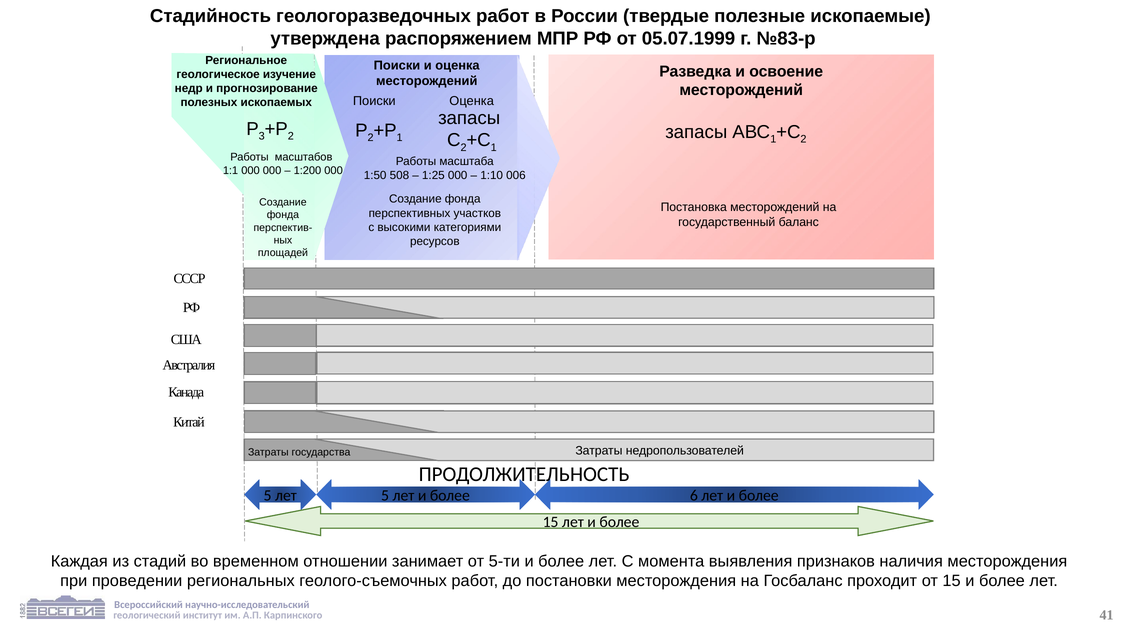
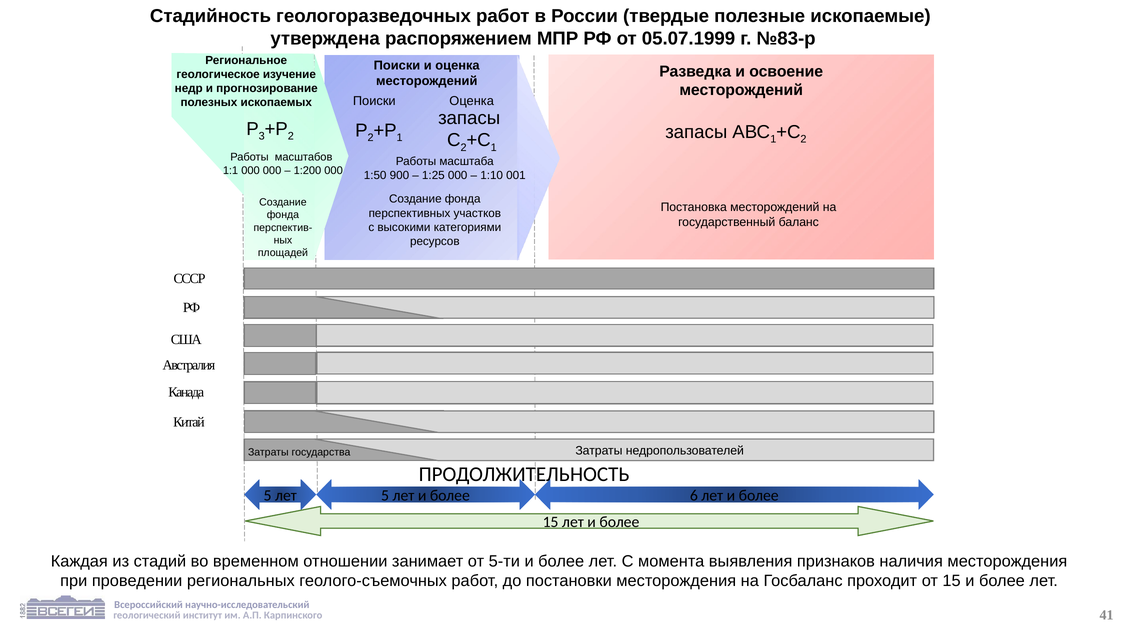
508: 508 -> 900
006: 006 -> 001
